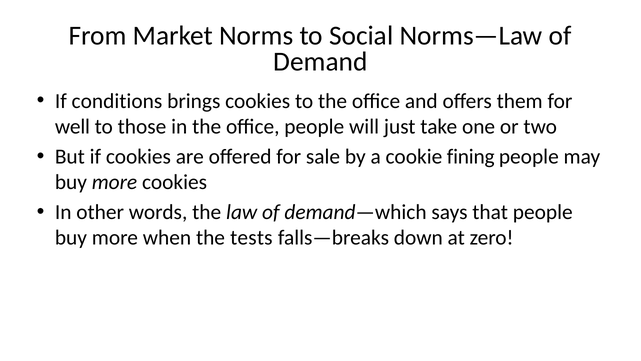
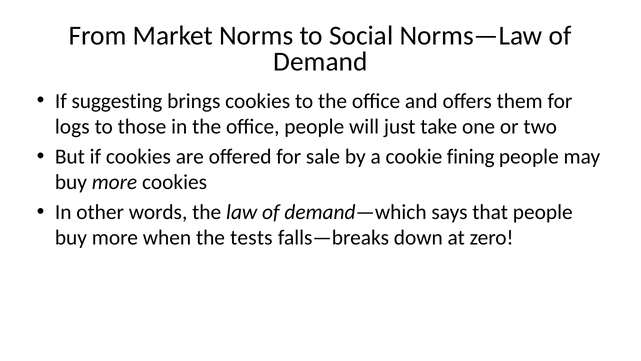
conditions: conditions -> suggesting
well: well -> logs
